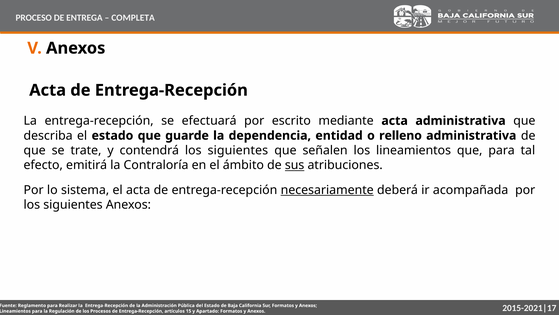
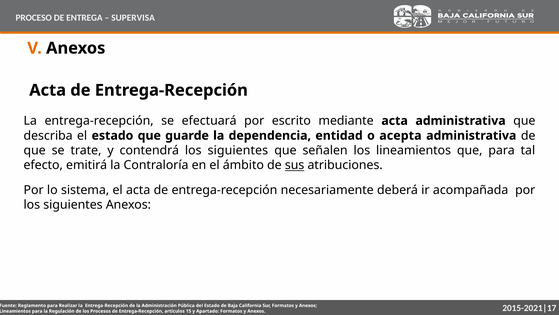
COMPLETA: COMPLETA -> SUPERVISA
relleno: relleno -> acepta
necesariamente underline: present -> none
